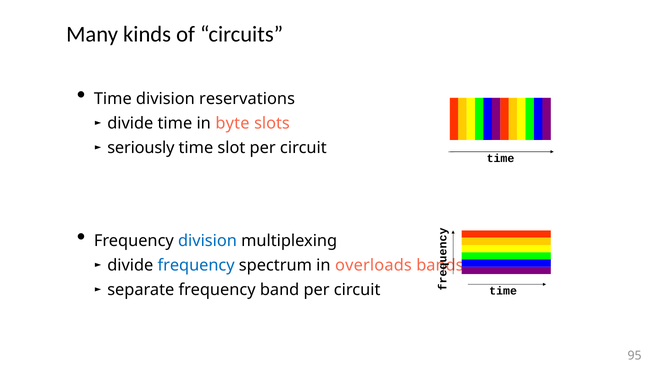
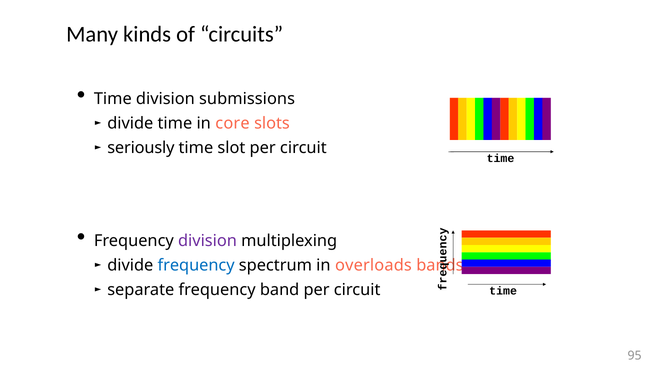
reservations: reservations -> submissions
byte: byte -> core
division at (207, 240) colour: blue -> purple
